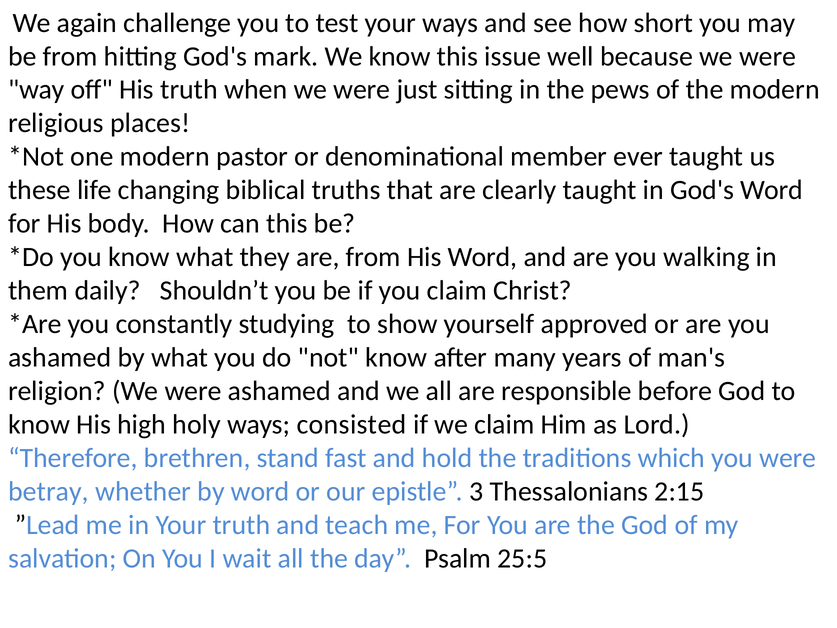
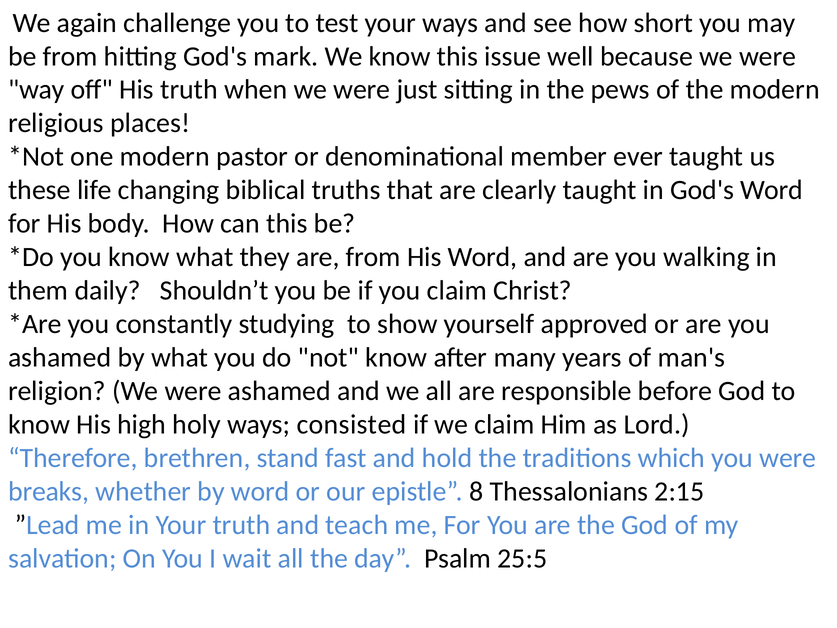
betray: betray -> breaks
3: 3 -> 8
